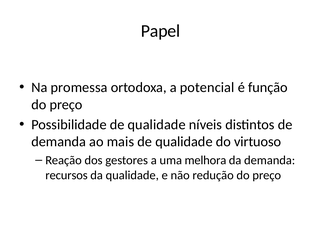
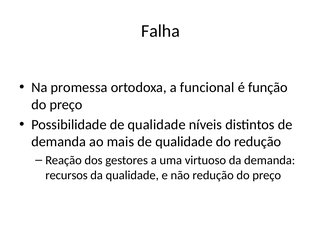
Papel: Papel -> Falha
potencial: potencial -> funcional
do virtuoso: virtuoso -> redução
melhora: melhora -> virtuoso
